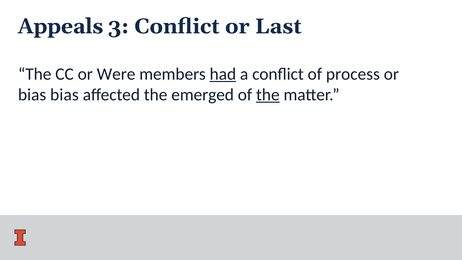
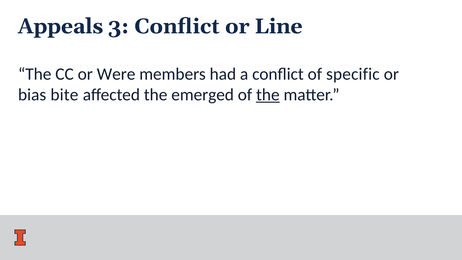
Last: Last -> Line
had underline: present -> none
process: process -> specific
bias bias: bias -> bite
